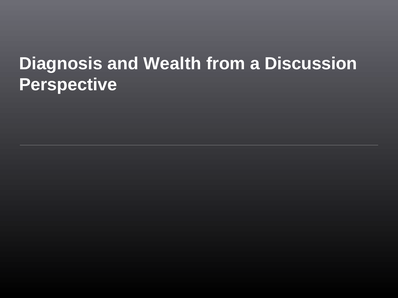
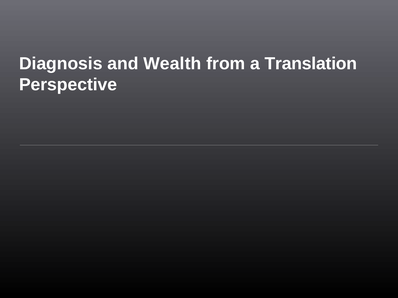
Discussion: Discussion -> Translation
